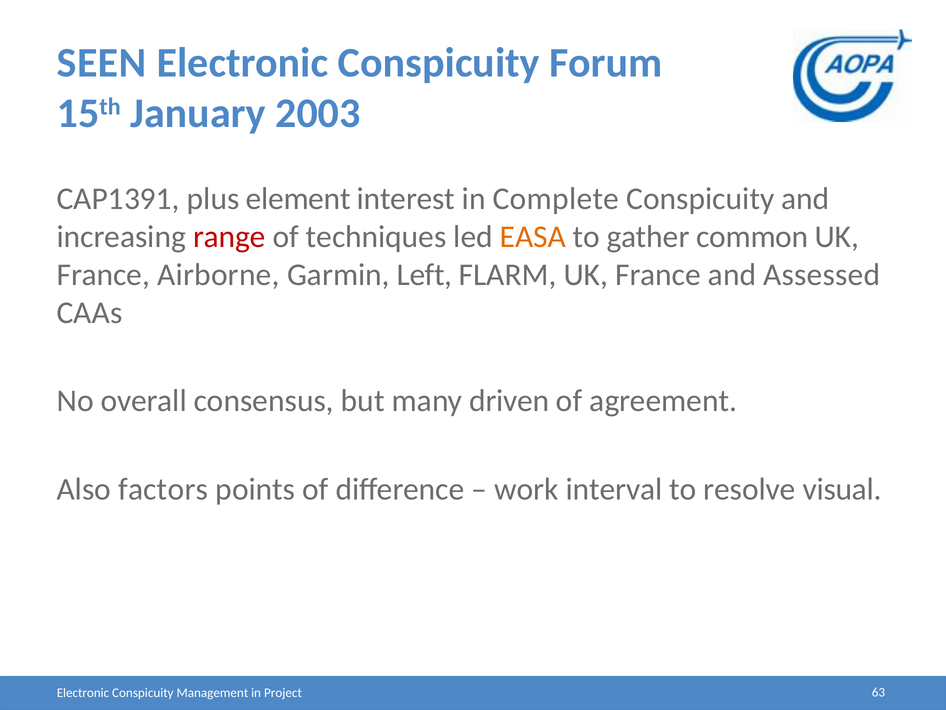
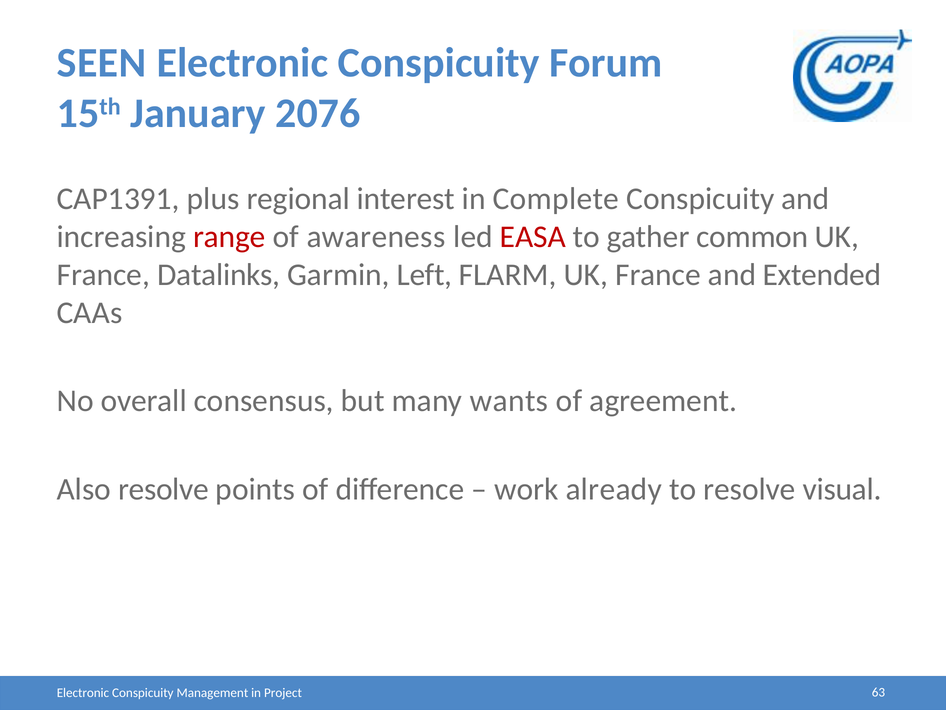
2003: 2003 -> 2076
element: element -> regional
techniques: techniques -> awareness
EASA colour: orange -> red
Airborne: Airborne -> Datalinks
Assessed: Assessed -> Extended
driven: driven -> wants
Also factors: factors -> resolve
interval: interval -> already
